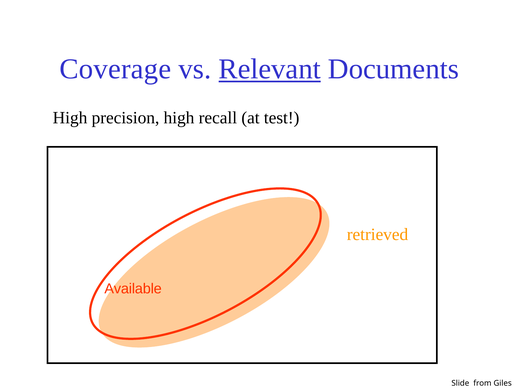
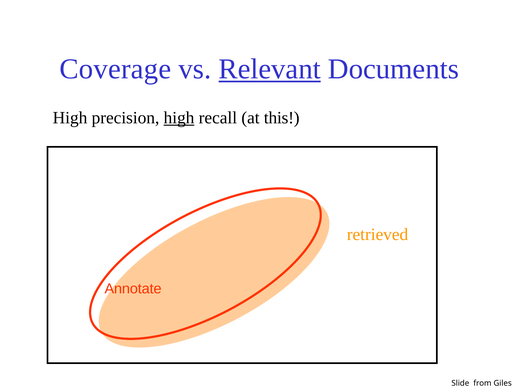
high at (179, 118) underline: none -> present
test: test -> this
Available: Available -> Annotate
